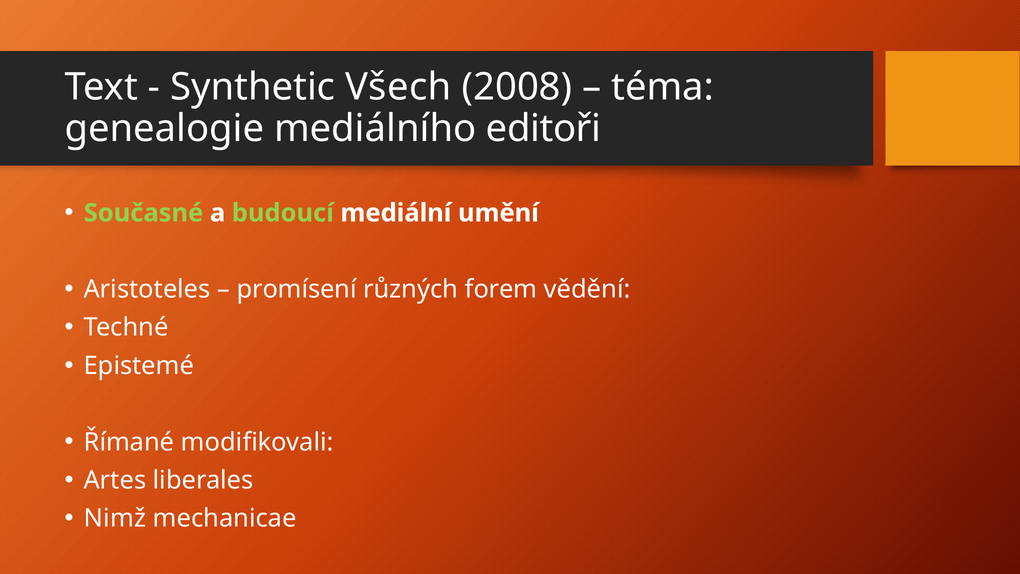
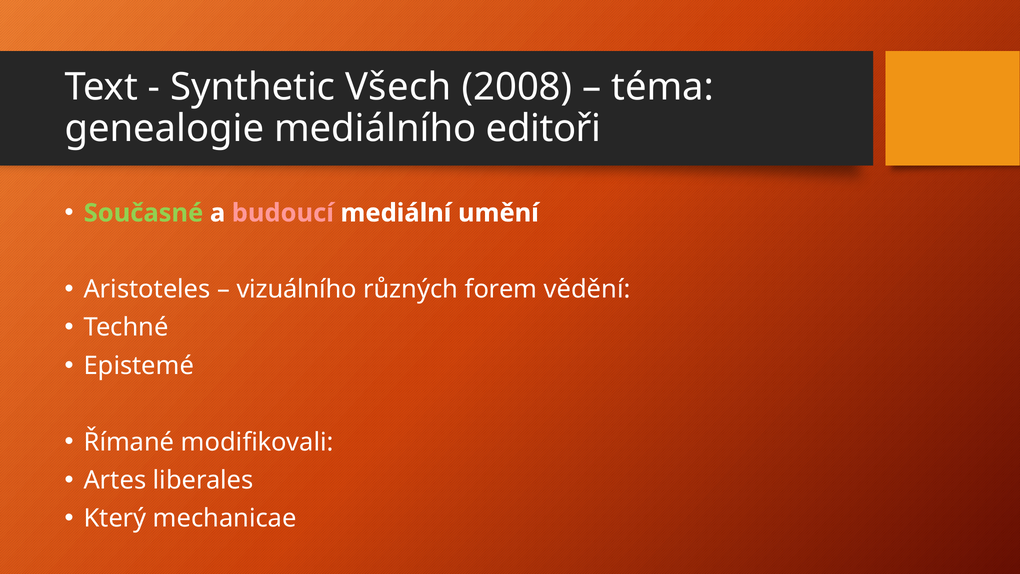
budoucí colour: light green -> pink
promísení: promísení -> vizuálního
Nimž: Nimž -> Který
